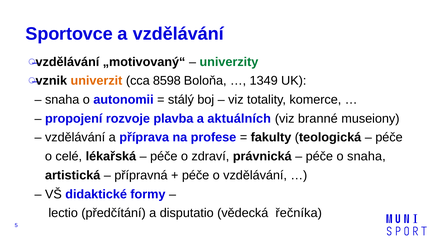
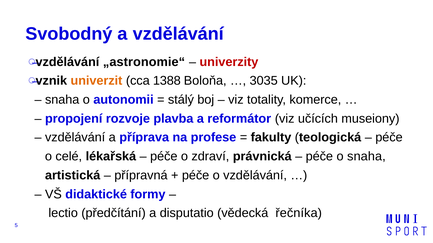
Sportovce: Sportovce -> Svobodný
„motivovaný“: „motivovaný“ -> „astronomie“
univerzity colour: green -> red
8598: 8598 -> 1388
1349: 1349 -> 3035
aktuálních: aktuálních -> reformátor
branné: branné -> učících
